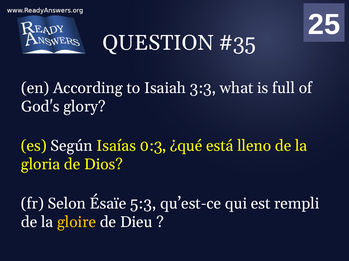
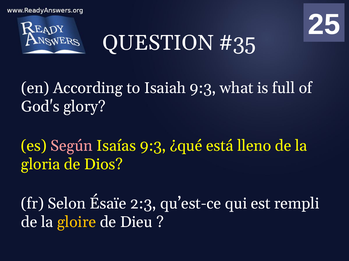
Isaiah 3:3: 3:3 -> 9:3
Según colour: white -> pink
Isaías 0:3: 0:3 -> 9:3
5:3: 5:3 -> 2:3
